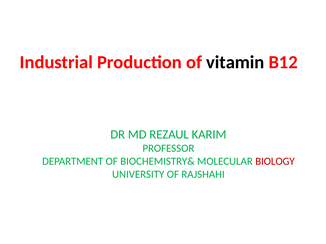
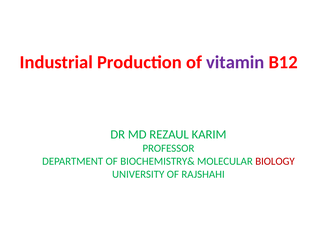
vitamin colour: black -> purple
